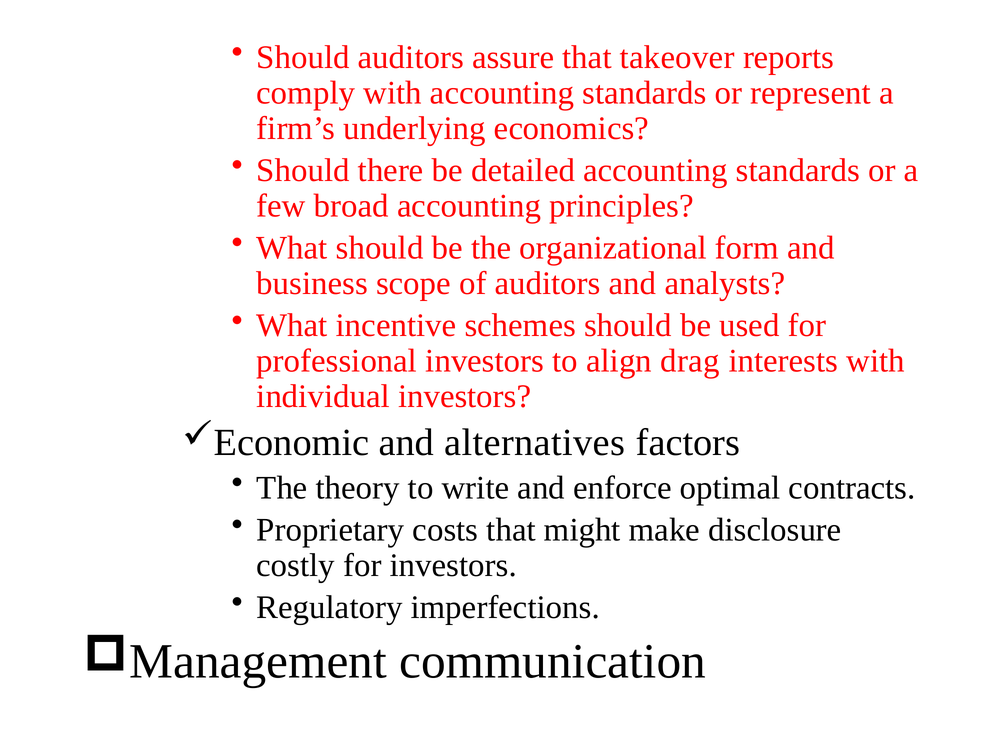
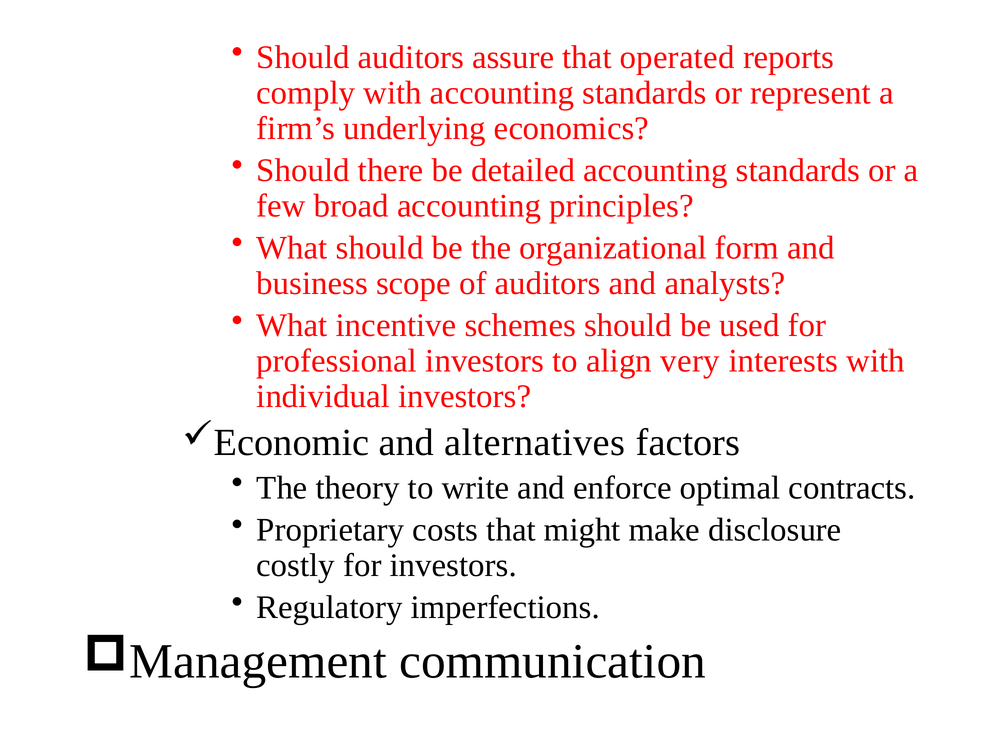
takeover: takeover -> operated
drag: drag -> very
